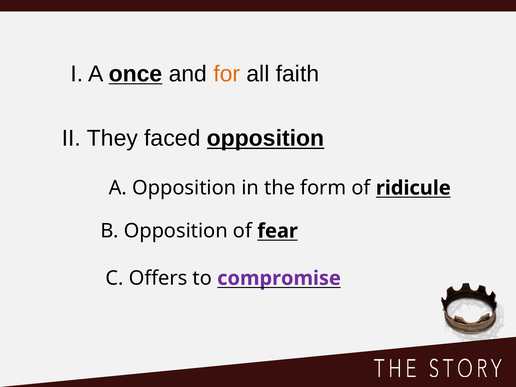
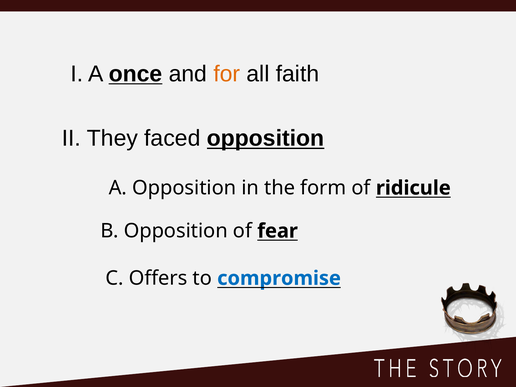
compromise colour: purple -> blue
